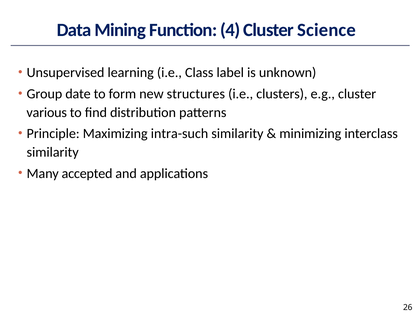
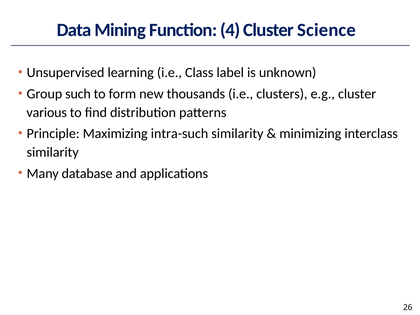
date: date -> such
structures: structures -> thousands
accepted: accepted -> database
